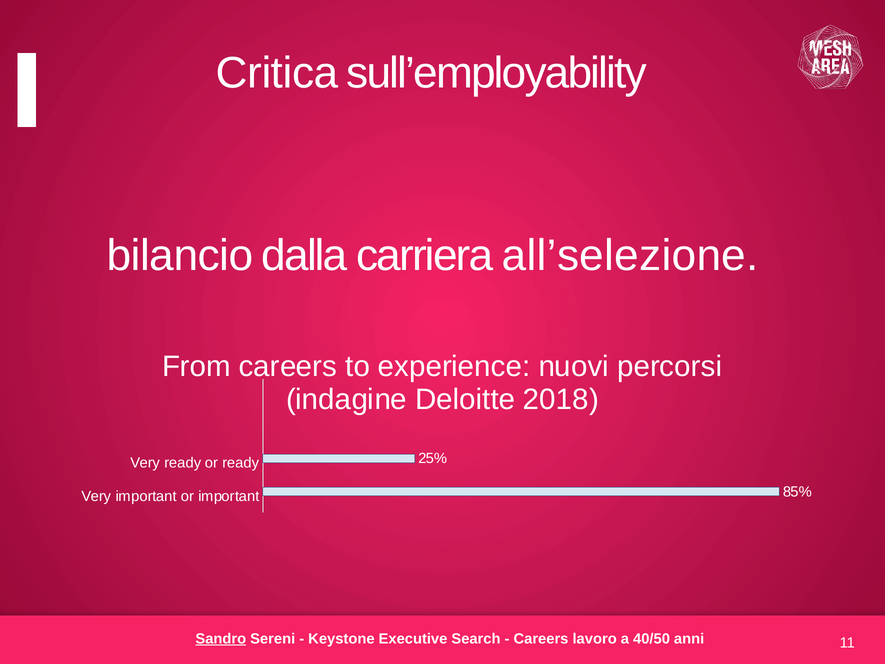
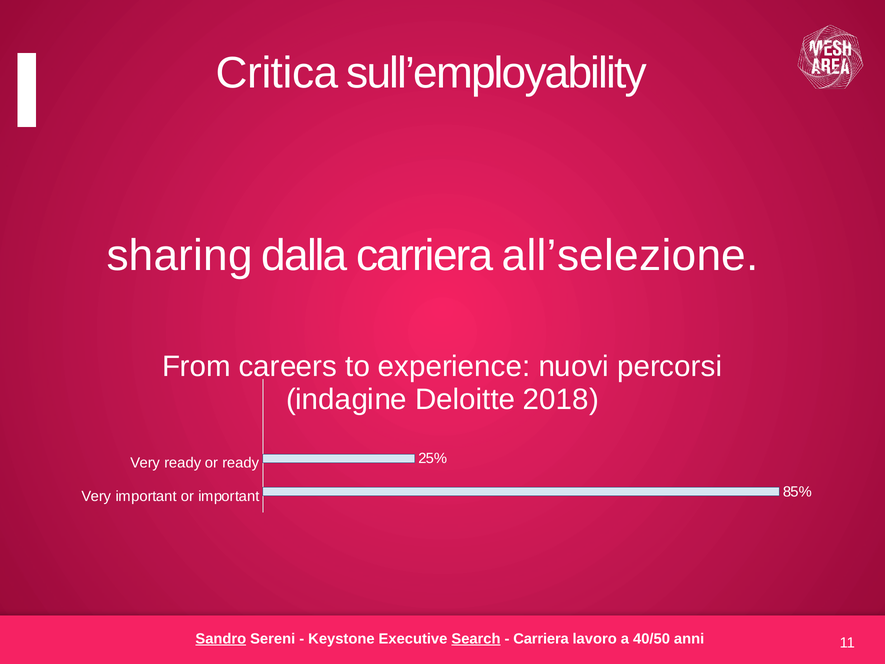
bilancio: bilancio -> sharing
Search underline: none -> present
Careers at (541, 639): Careers -> Carriera
